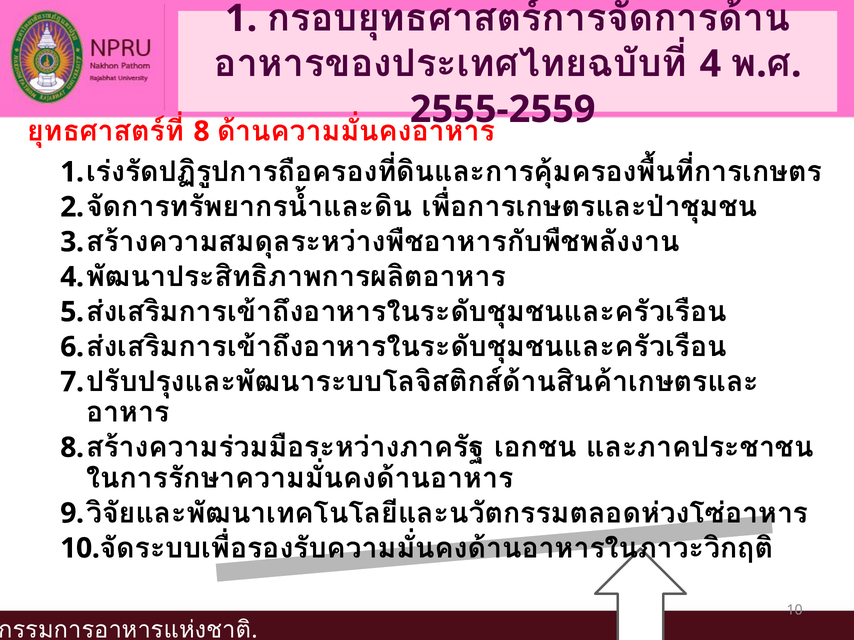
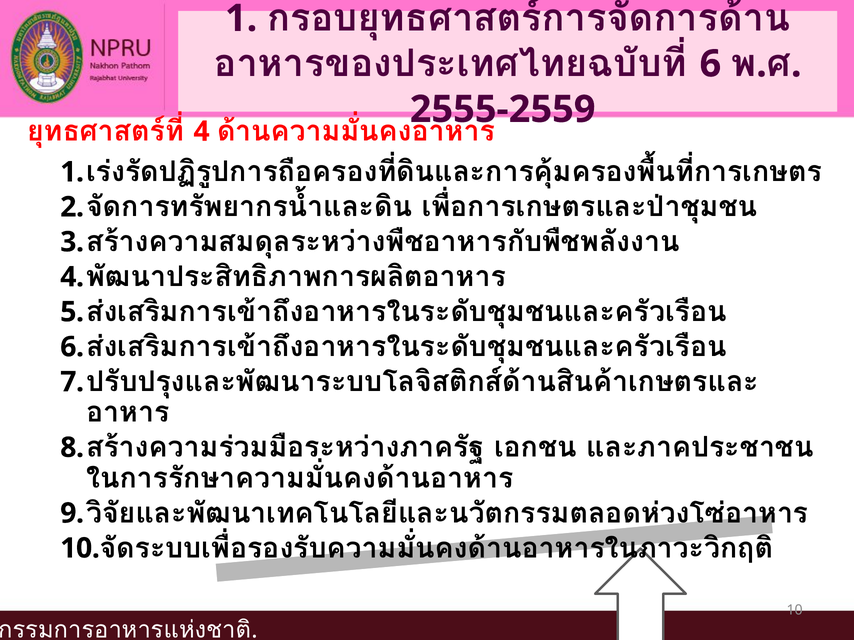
4: 4 -> 6
8: 8 -> 4
